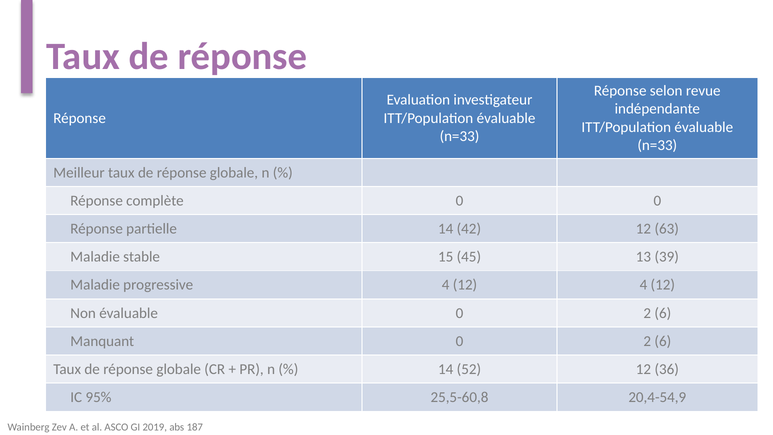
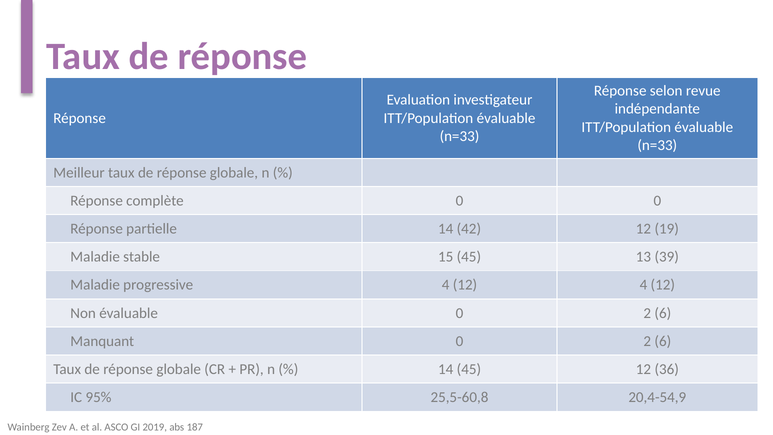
63: 63 -> 19
14 52: 52 -> 45
